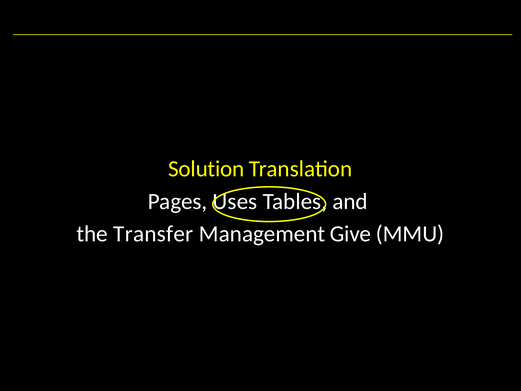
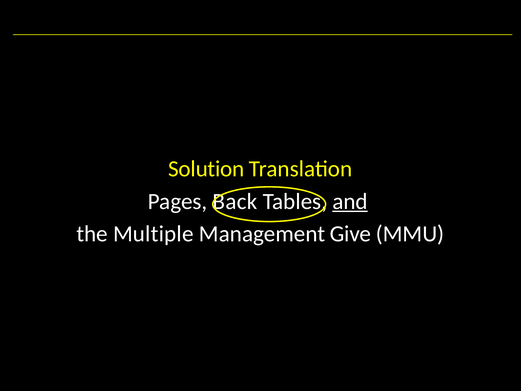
Uses: Uses -> Back
and underline: none -> present
Transfer: Transfer -> Multiple
